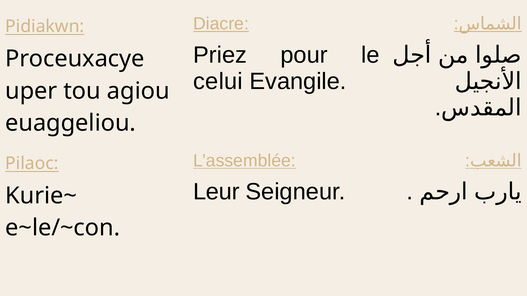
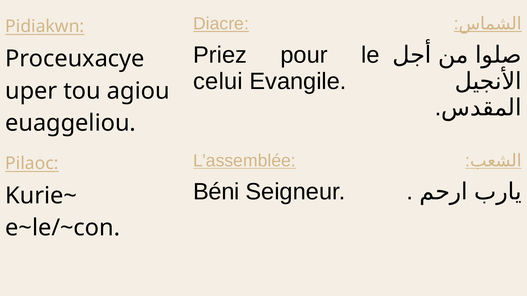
Leur: Leur -> Béni
